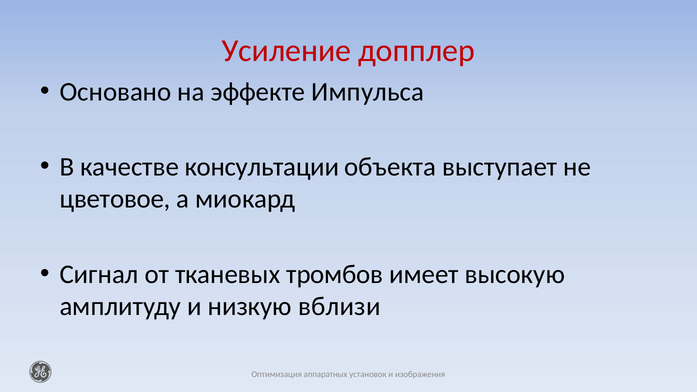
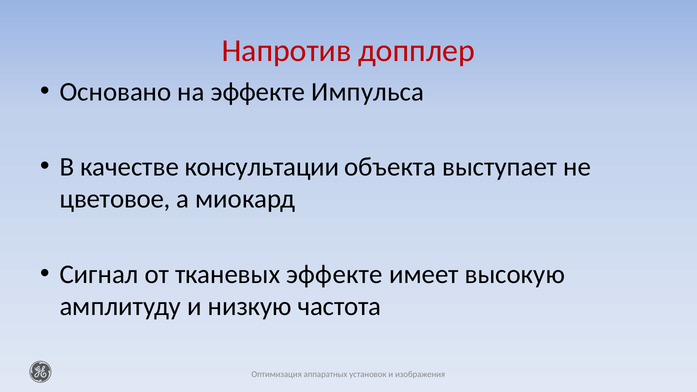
Усиление: Усиление -> Напротив
тканевых тромбов: тромбов -> эффекте
вблизи: вблизи -> частота
